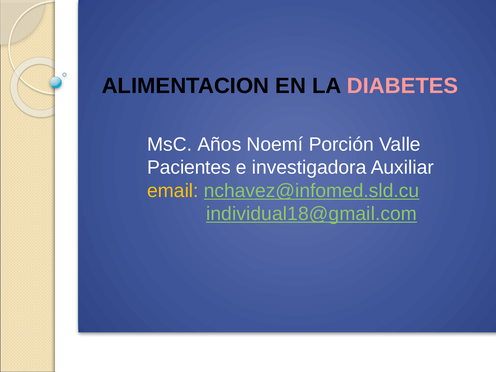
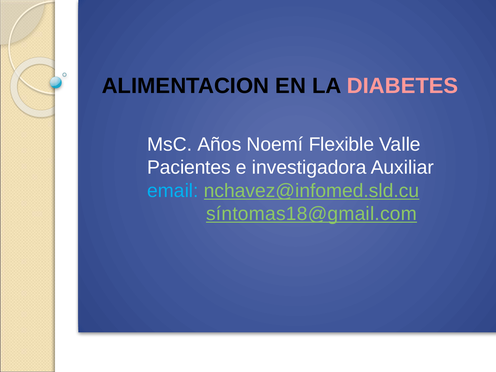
Porción: Porción -> Flexible
email colour: yellow -> light blue
individual18@gmail.com: individual18@gmail.com -> síntomas18@gmail.com
